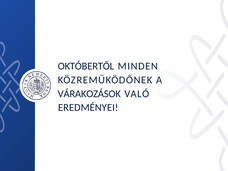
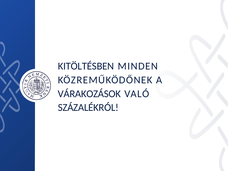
OKTÓBERTŐL: OKTÓBERTŐL -> KITÖLTÉSBEN
EREDMÉNYEI: EREDMÉNYEI -> SZÁZALÉKRÓL
